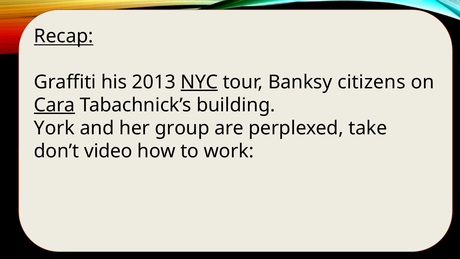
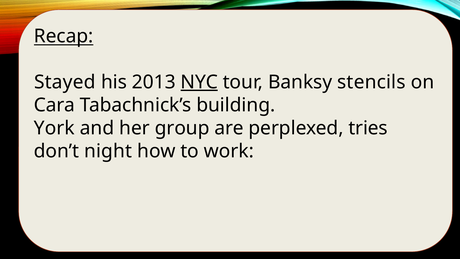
Graffiti: Graffiti -> Stayed
citizens: citizens -> stencils
Cara underline: present -> none
take: take -> tries
video: video -> night
